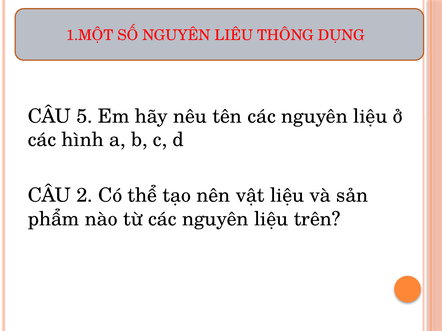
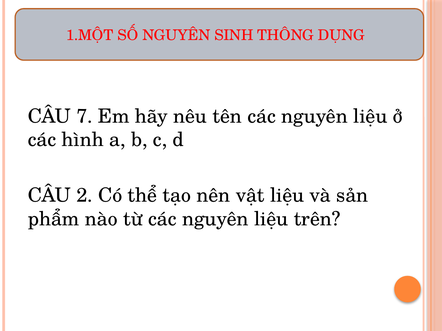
LIÊU: LIÊU -> SINH
5: 5 -> 7
